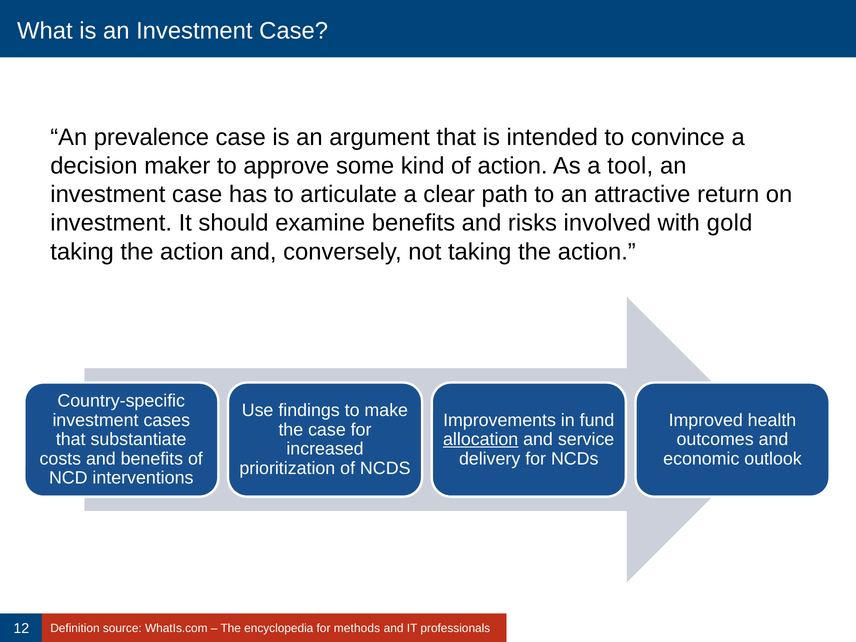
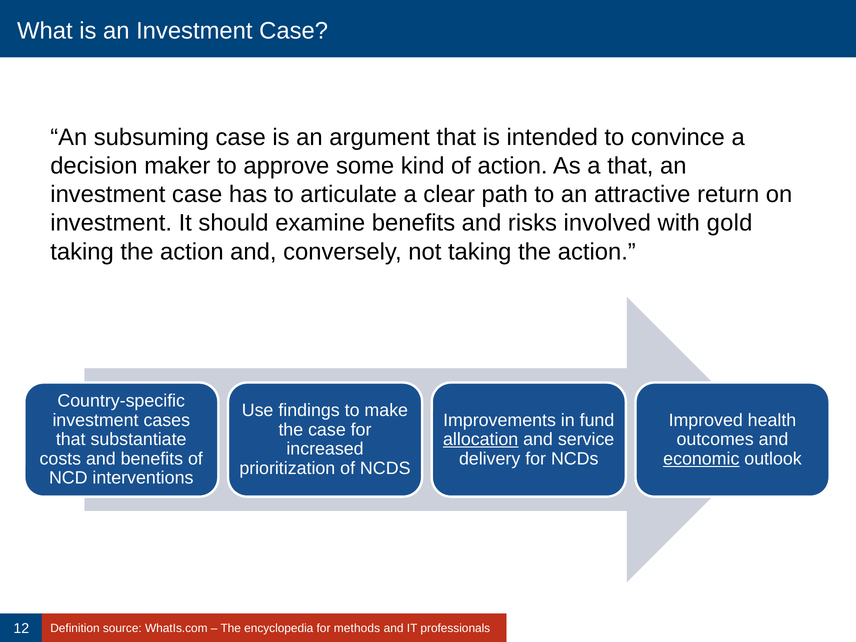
prevalence: prevalence -> subsuming
a tool: tool -> that
economic underline: none -> present
